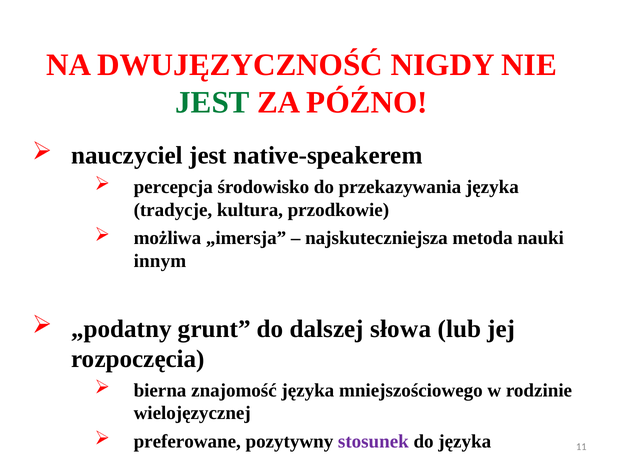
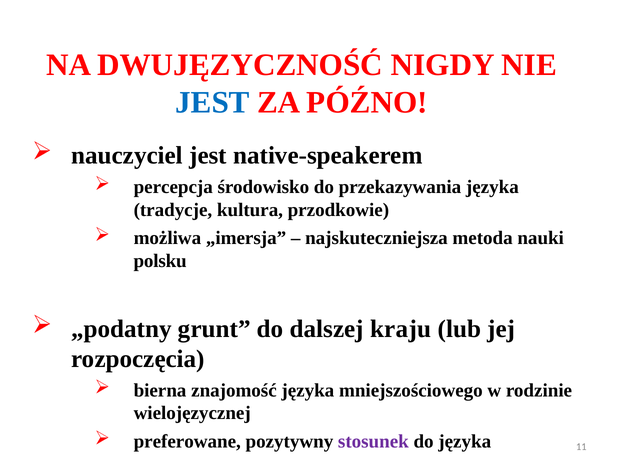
JEST at (213, 102) colour: green -> blue
innym: innym -> polsku
słowa: słowa -> kraju
